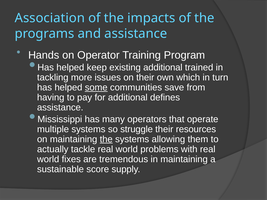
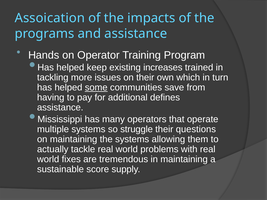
Association: Association -> Assoication
existing additional: additional -> increases
resources: resources -> questions
the at (106, 139) underline: present -> none
